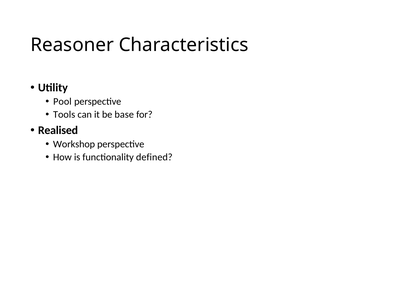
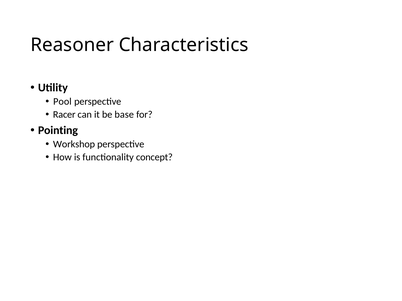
Tools: Tools -> Racer
Realised: Realised -> Pointing
defined: defined -> concept
